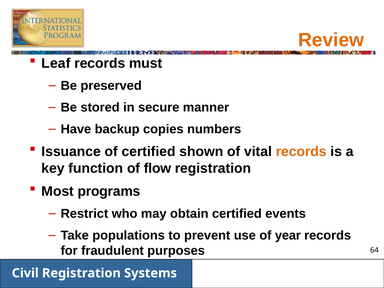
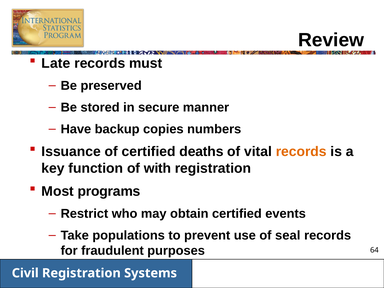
Review colour: orange -> black
Leaf: Leaf -> Late
shown: shown -> deaths
flow: flow -> with
year: year -> seal
